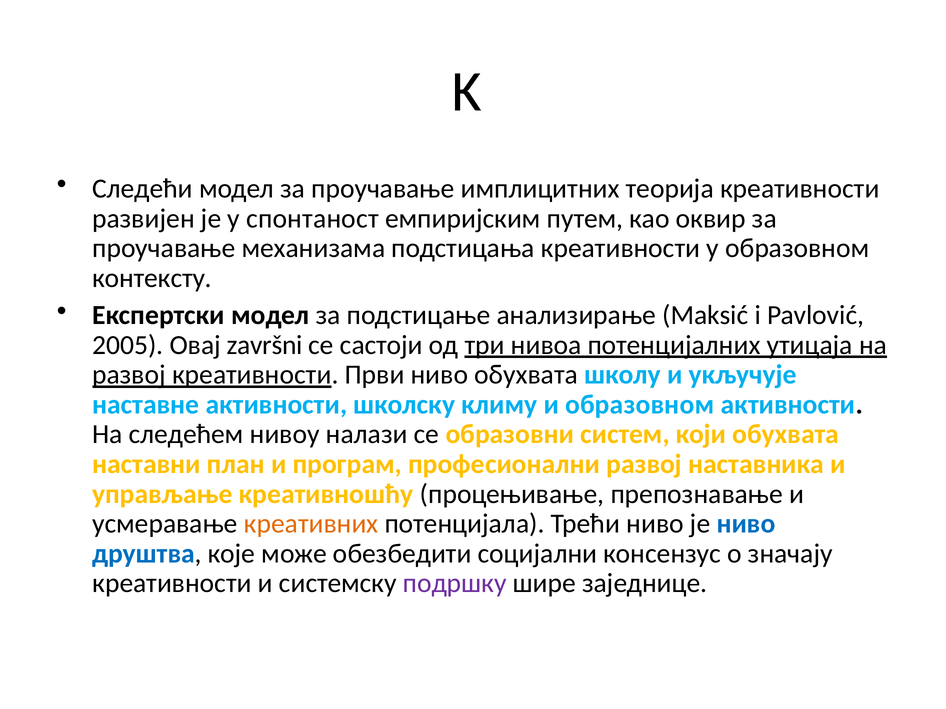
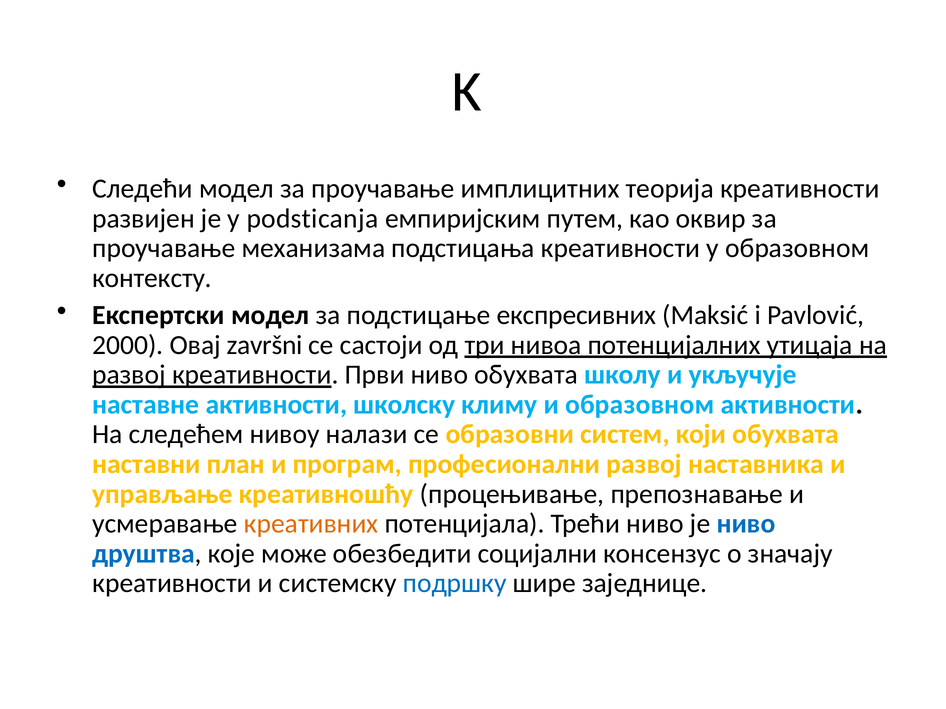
спонтаност: спонтаност -> podsticanja
анализирање: анализирање -> експресивних
2005: 2005 -> 2000
подршку colour: purple -> blue
